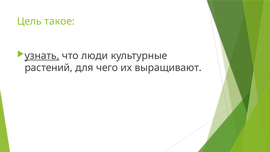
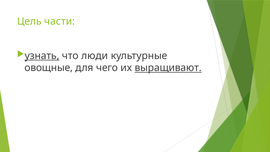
такое: такое -> части
растений: растений -> овощные
выращивают underline: none -> present
